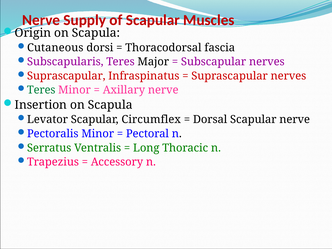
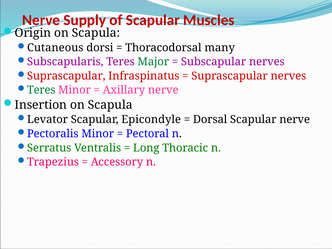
fascia: fascia -> many
Major colour: black -> green
Circumflex: Circumflex -> Epicondyle
